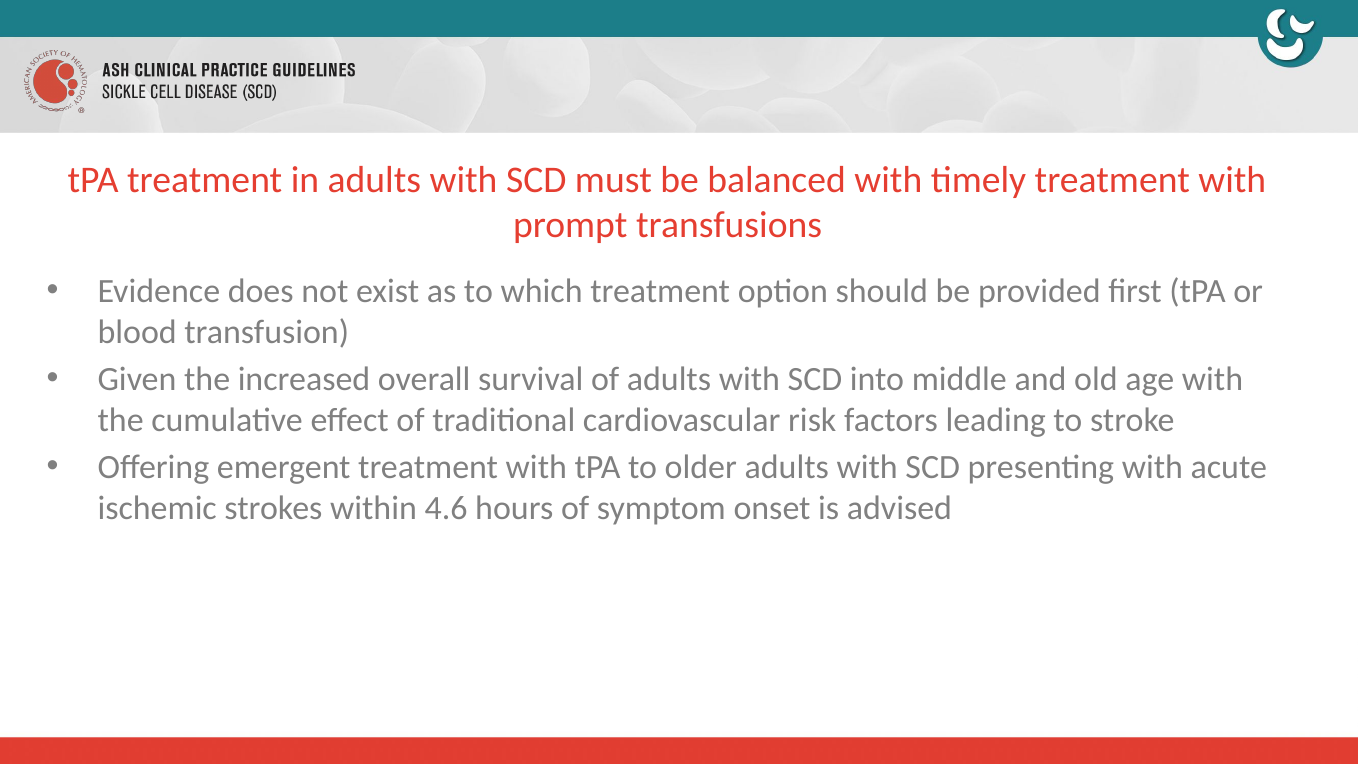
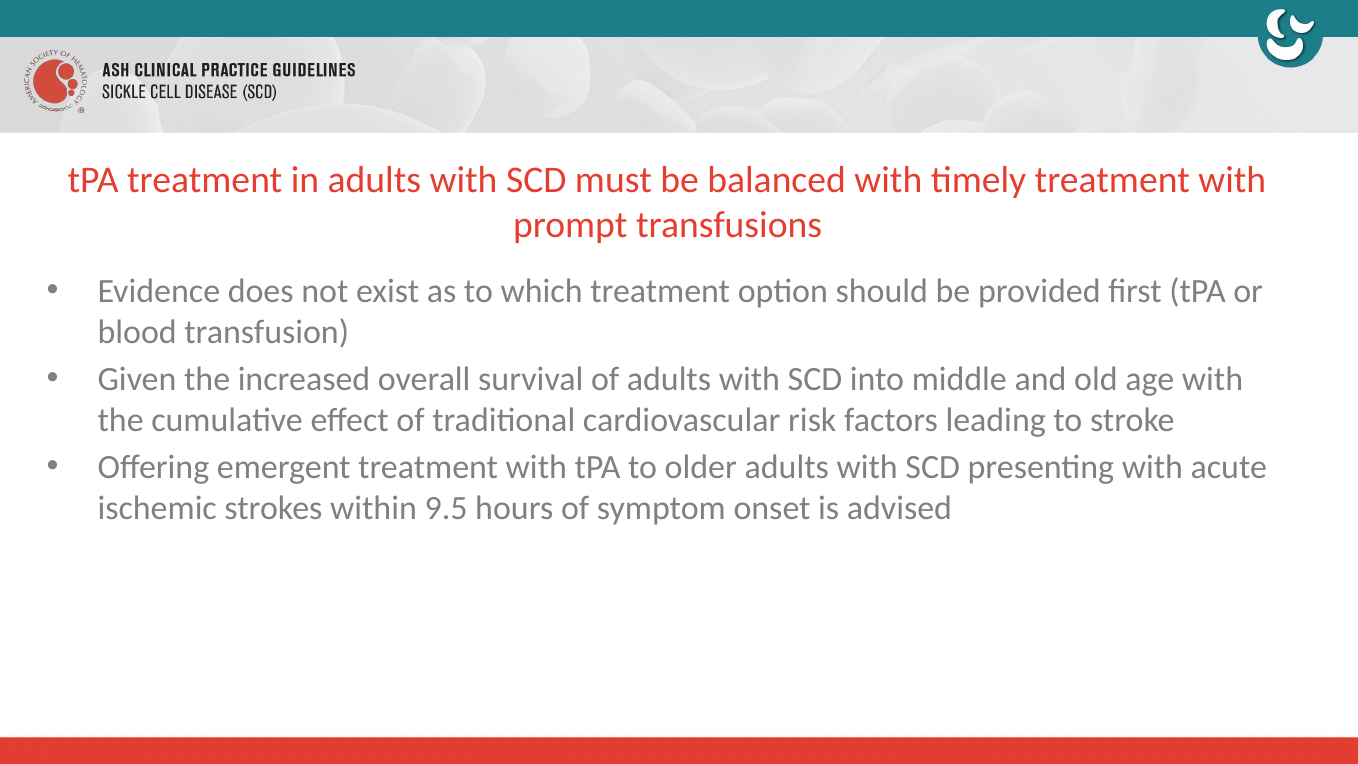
4.6: 4.6 -> 9.5
